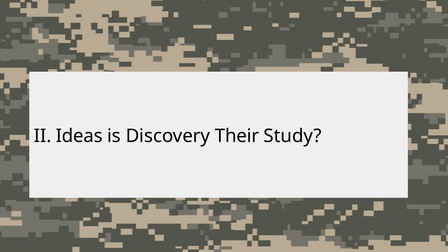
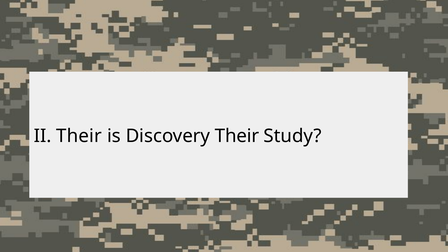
II Ideas: Ideas -> Their
